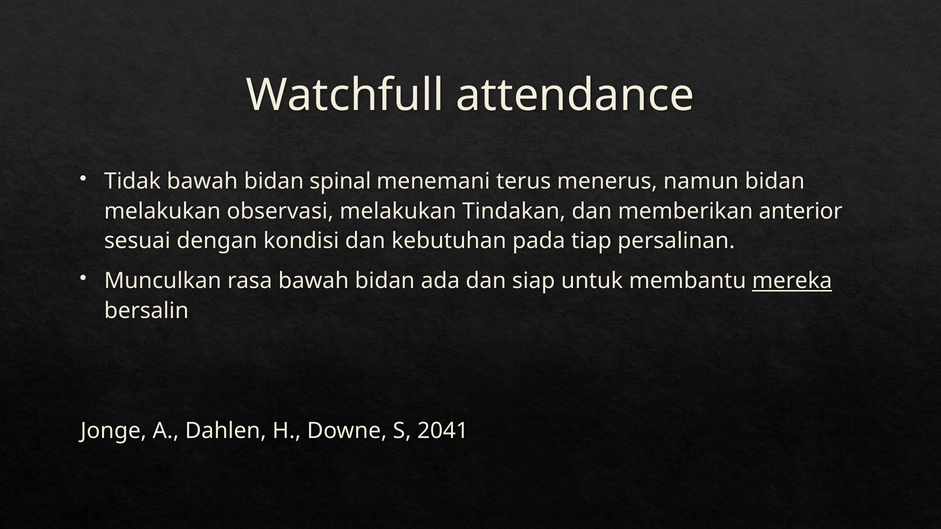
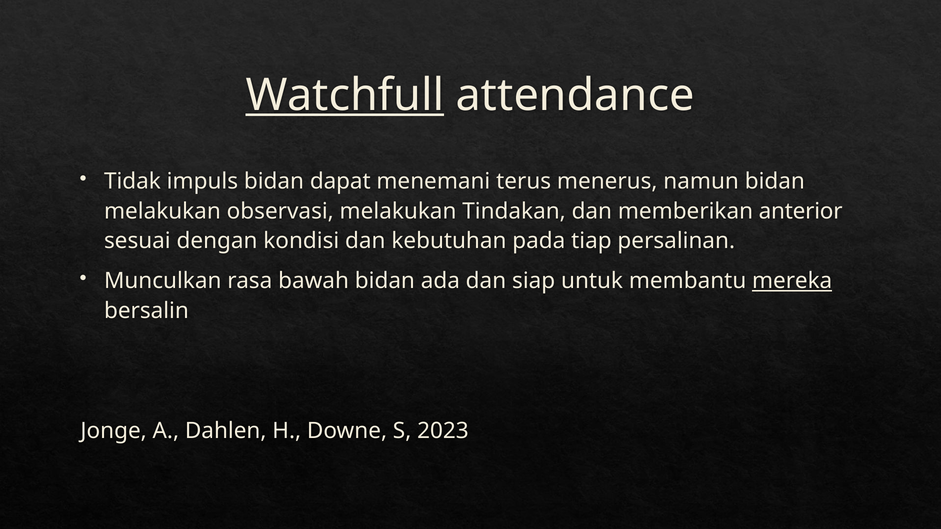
Watchfull underline: none -> present
Tidak bawah: bawah -> impuls
spinal: spinal -> dapat
2041: 2041 -> 2023
